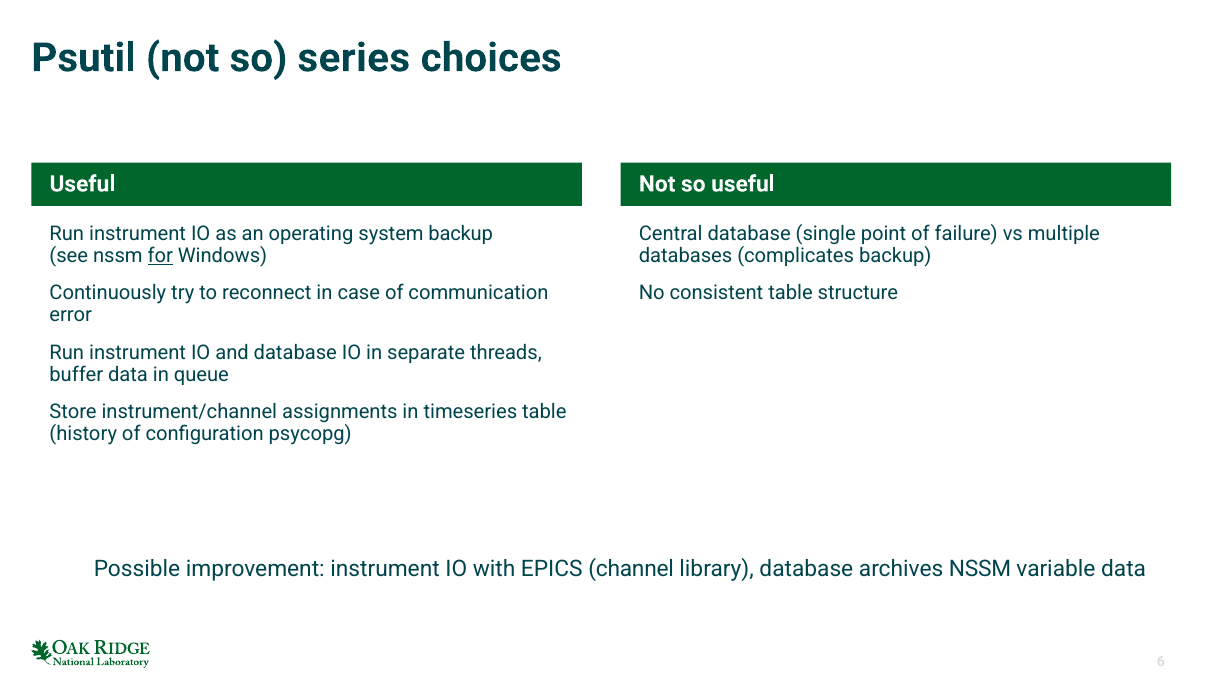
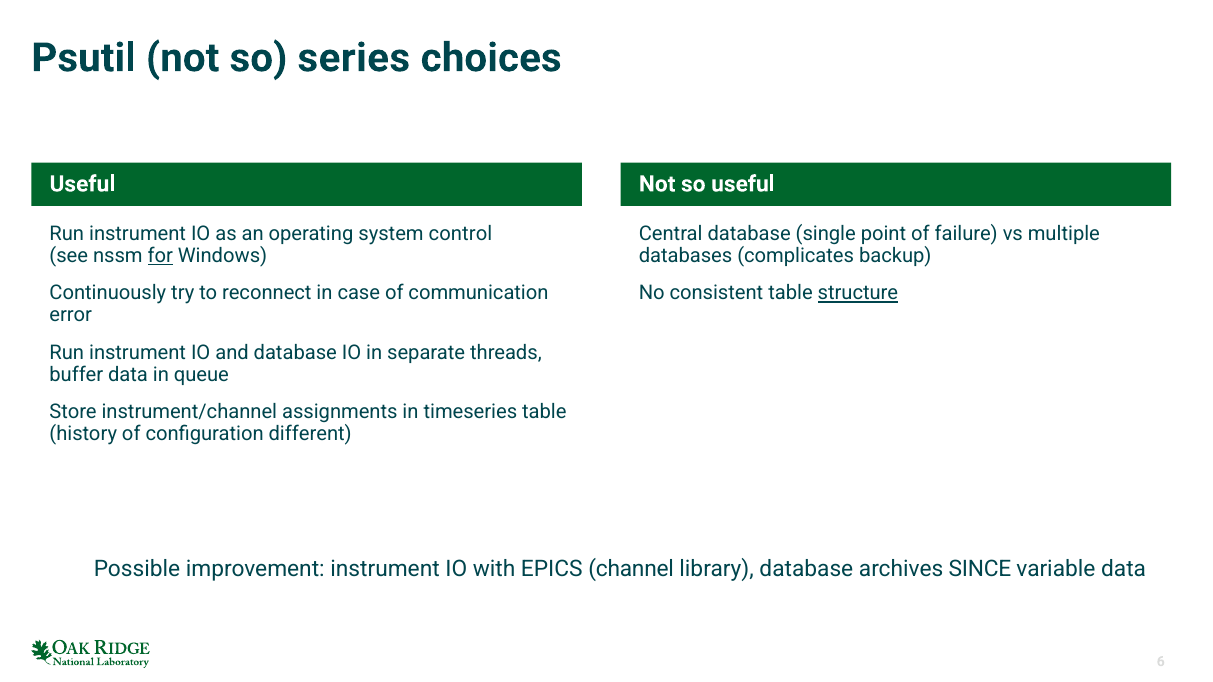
system backup: backup -> control
structure underline: none -> present
psycopg: psycopg -> different
archives NSSM: NSSM -> SINCE
